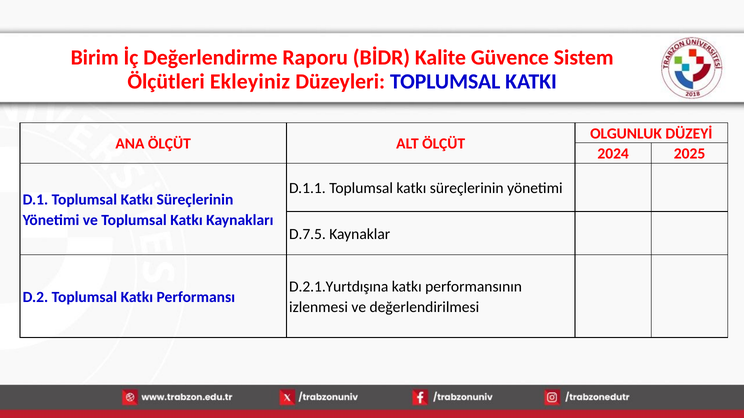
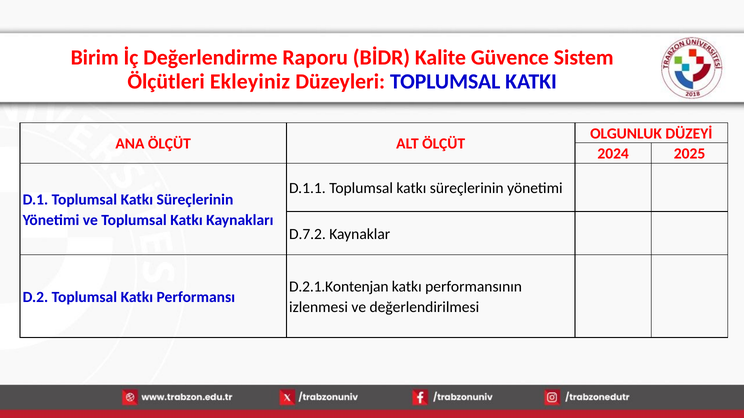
D.7.5: D.7.5 -> D.7.2
D.2.1.Yurtdışına: D.2.1.Yurtdışına -> D.2.1.Kontenjan
